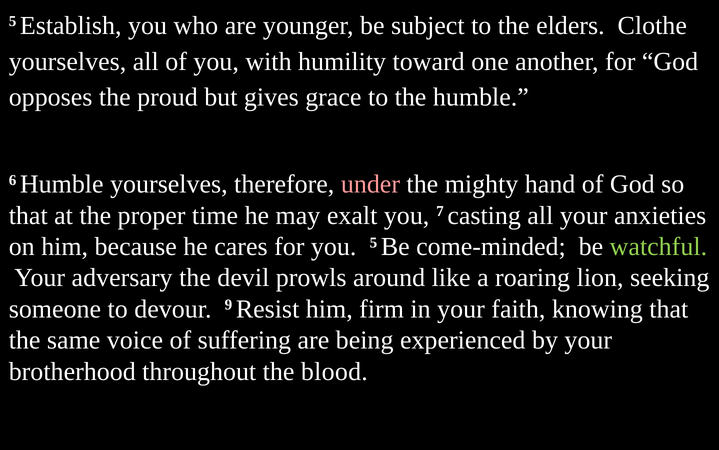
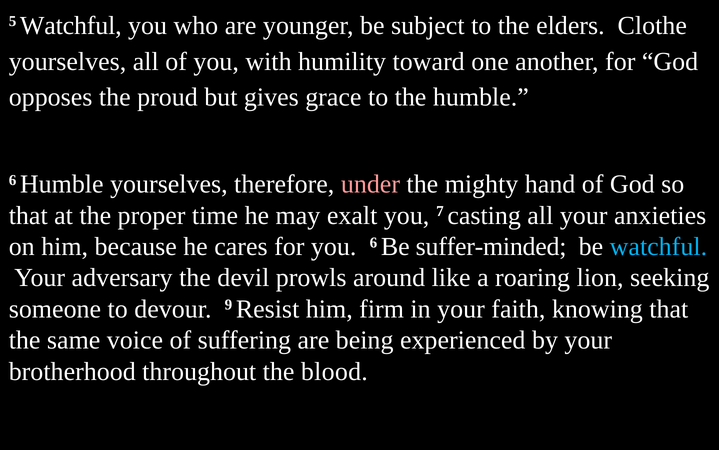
5 Establish: Establish -> Watchful
you 5: 5 -> 6
come-minded: come-minded -> suffer-minded
watchful at (658, 246) colour: light green -> light blue
